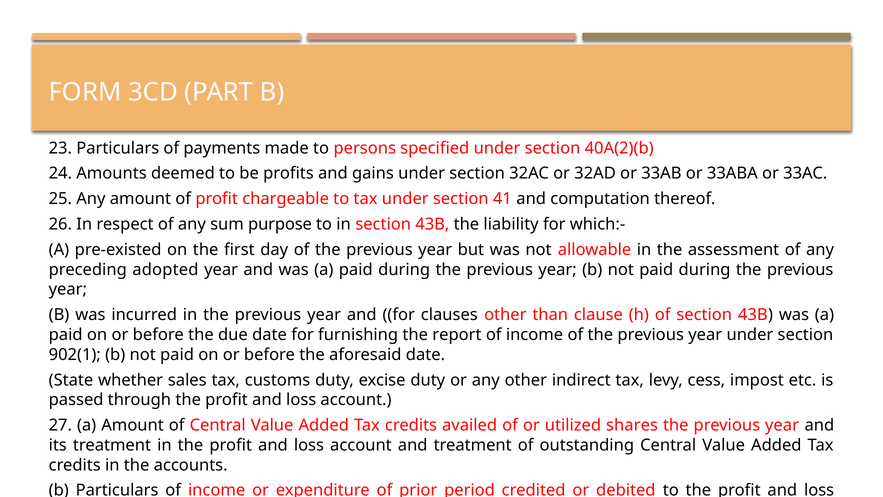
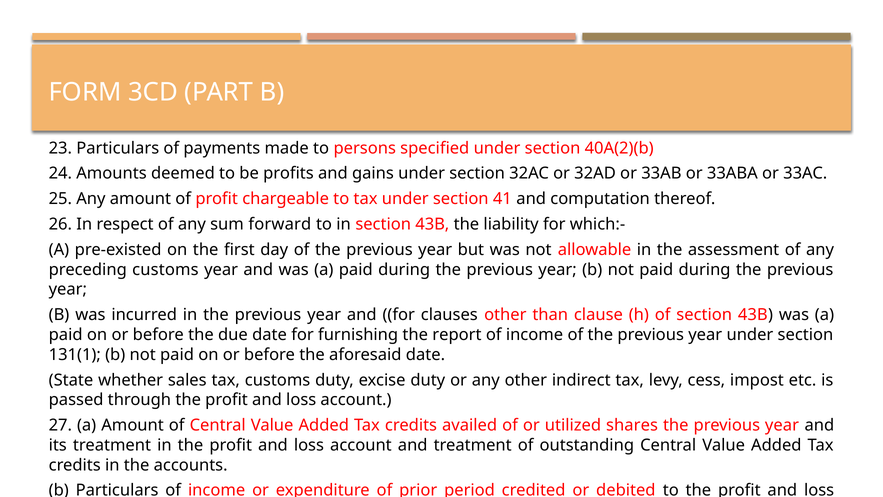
purpose: purpose -> forward
preceding adopted: adopted -> customs
902(1: 902(1 -> 131(1
